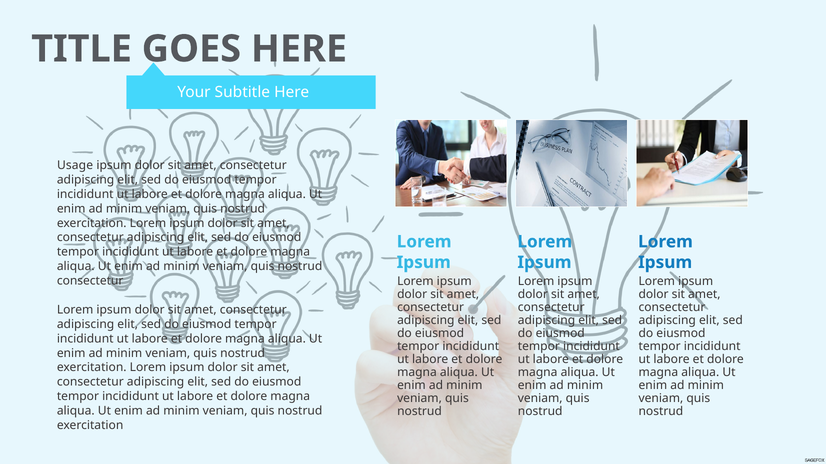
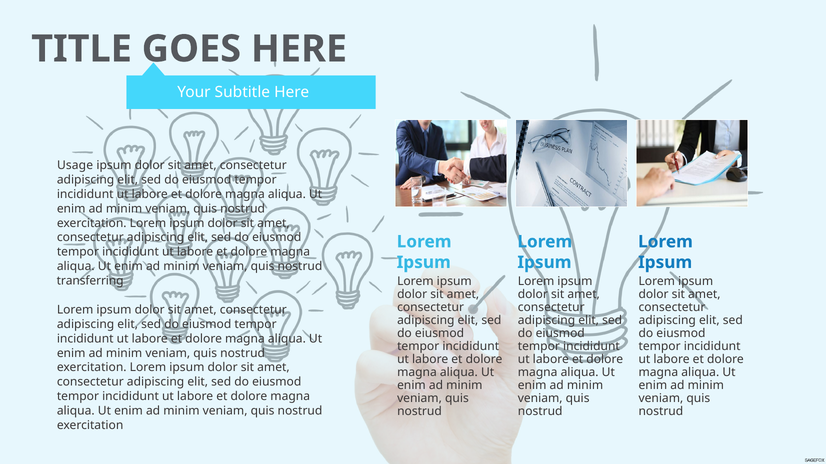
consectetur at (90, 281): consectetur -> transferring
